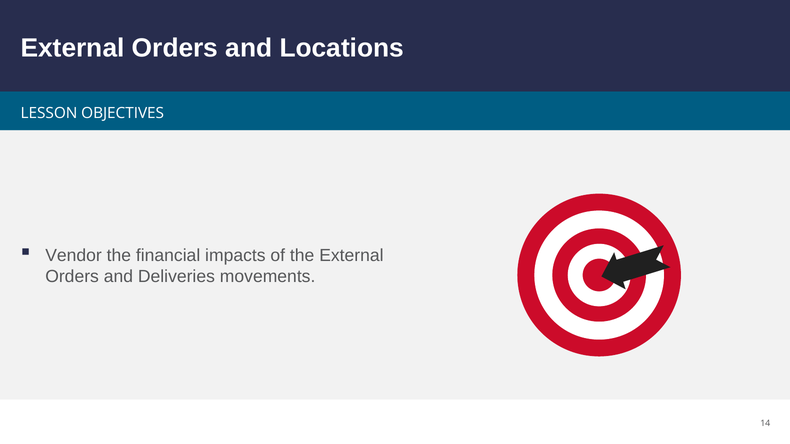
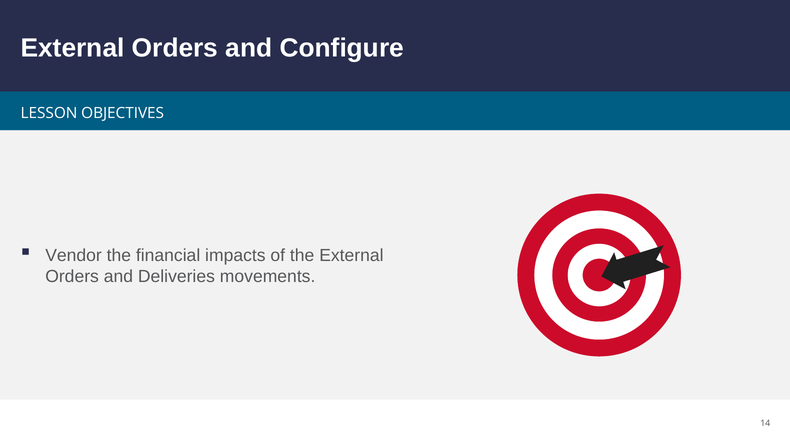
Locations: Locations -> Configure
